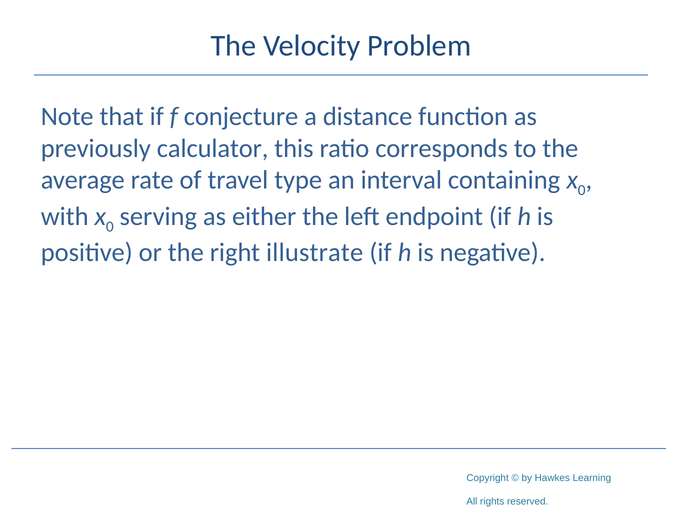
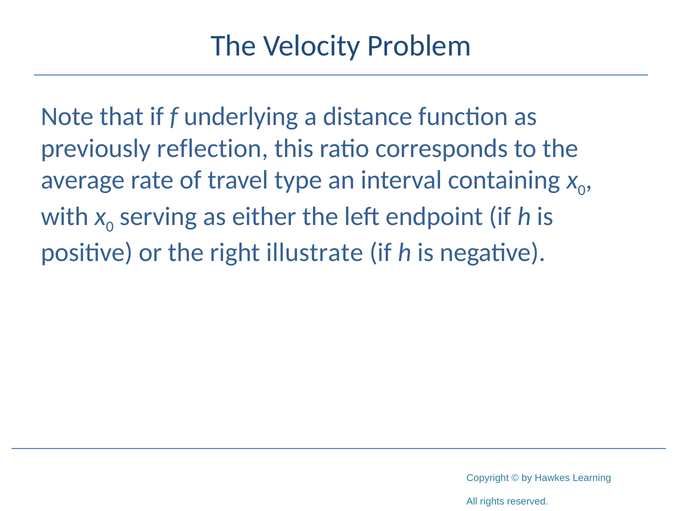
conjecture: conjecture -> underlying
calculator: calculator -> reflection
